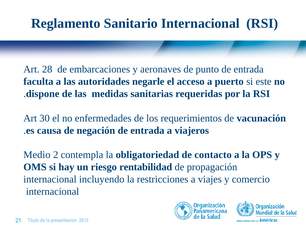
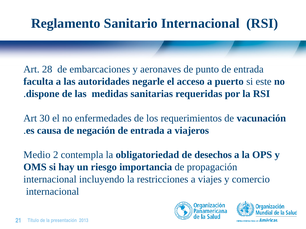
contacto: contacto -> desechos
rentabilidad: rentabilidad -> importancia
